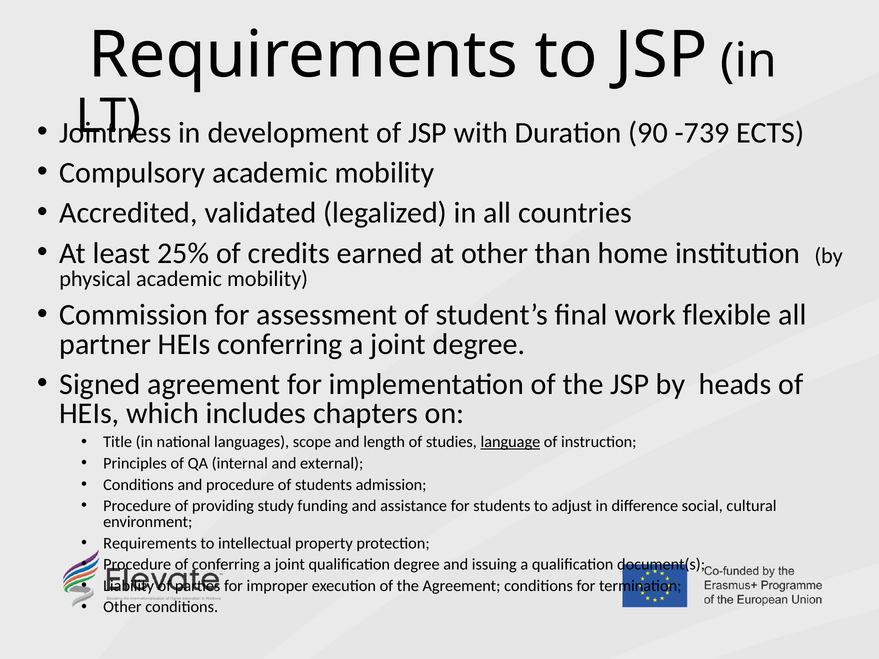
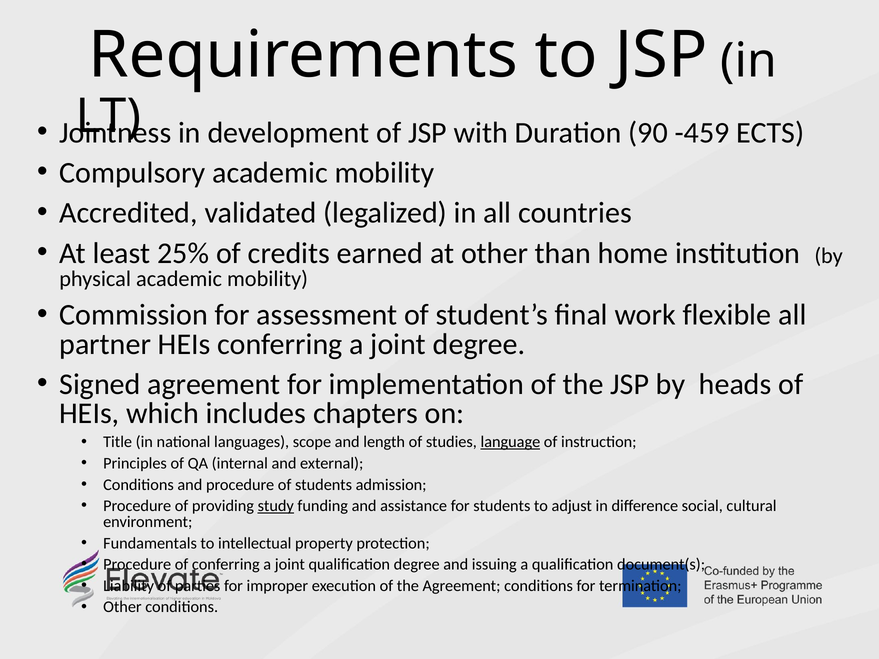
-739: -739 -> -459
study underline: none -> present
Requirements at (150, 543): Requirements -> Fundamentals
